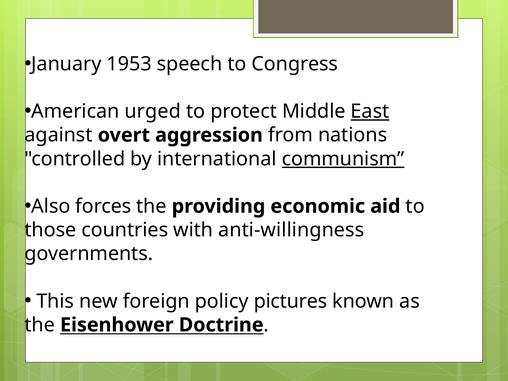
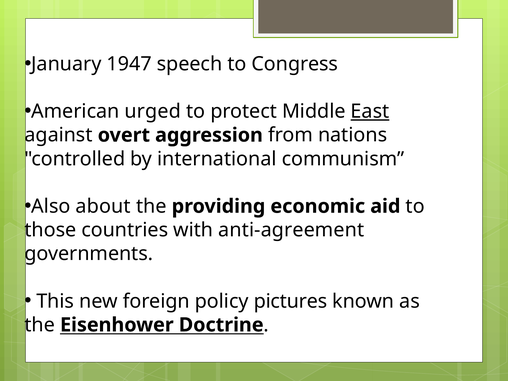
1953: 1953 -> 1947
communism underline: present -> none
forces: forces -> about
anti-willingness: anti-willingness -> anti-agreement
